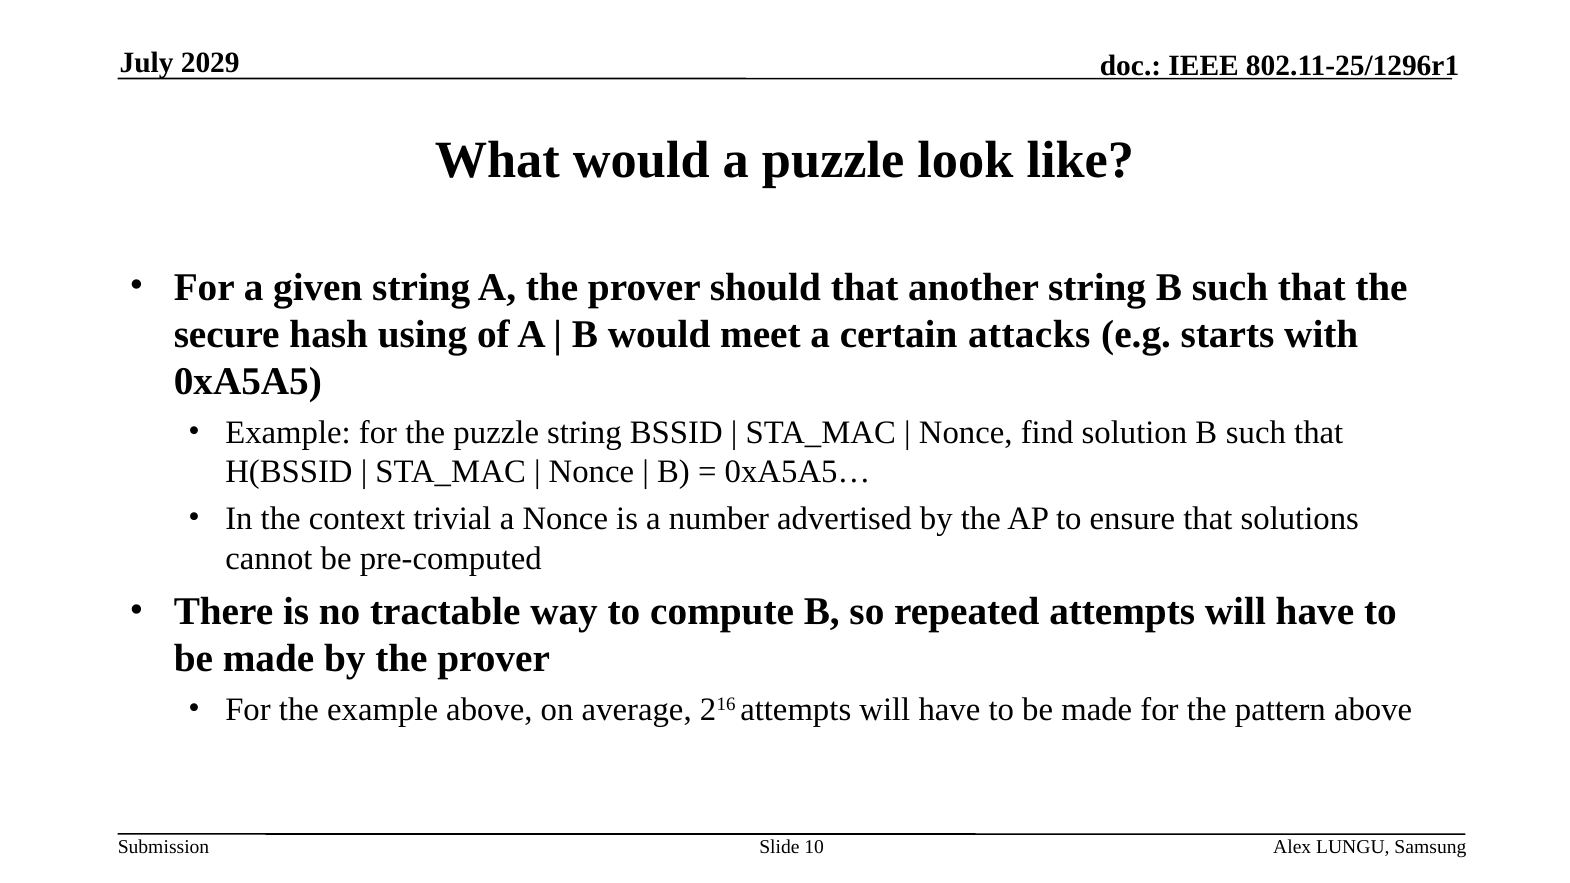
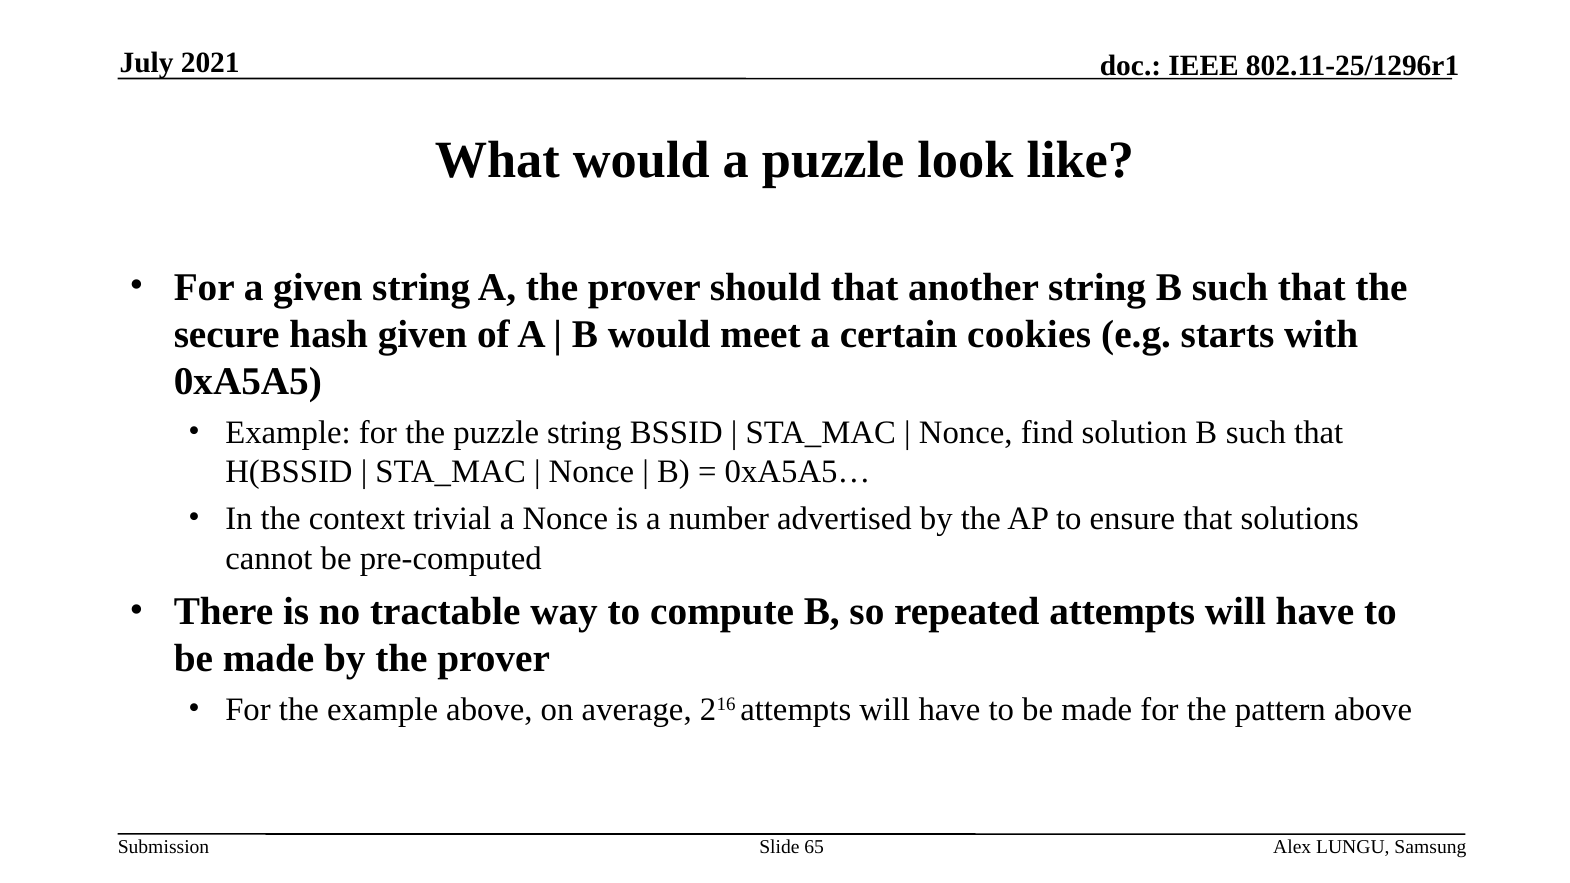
2029: 2029 -> 2021
hash using: using -> given
attacks: attacks -> cookies
10: 10 -> 65
